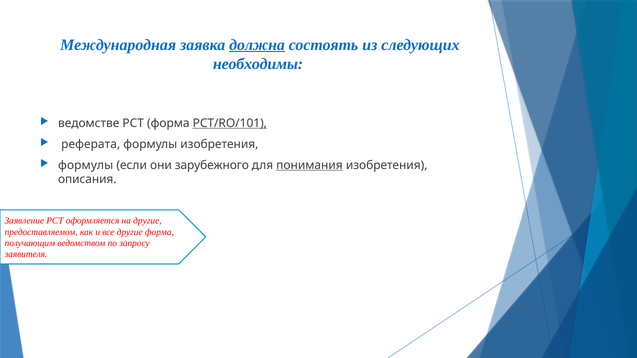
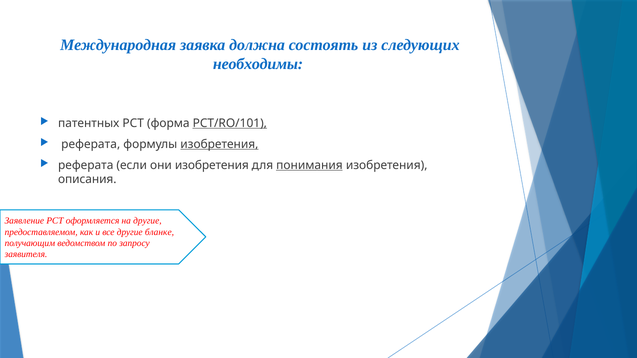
должна underline: present -> none
ведомстве: ведомстве -> патентных
изобретения at (219, 144) underline: none -> present
формулы at (86, 165): формулы -> реферата
они зарубежного: зарубежного -> изобретения
другие форма: форма -> бланке
